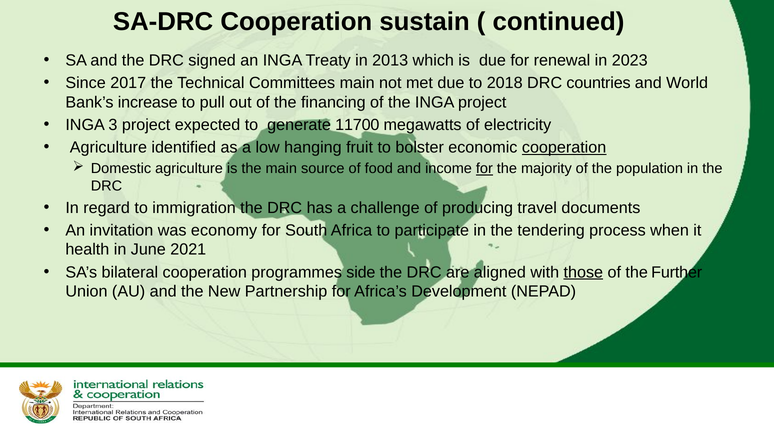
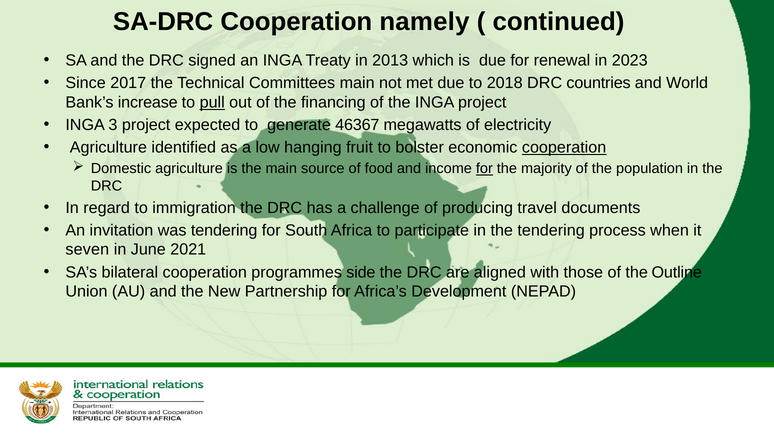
sustain: sustain -> namely
pull underline: none -> present
11700: 11700 -> 46367
was economy: economy -> tendering
health: health -> seven
those underline: present -> none
Further: Further -> Outline
